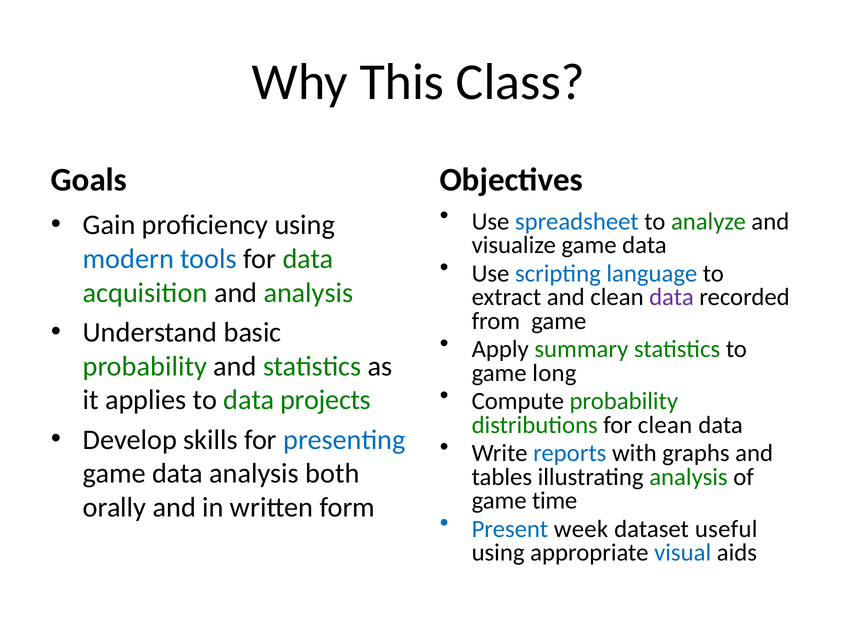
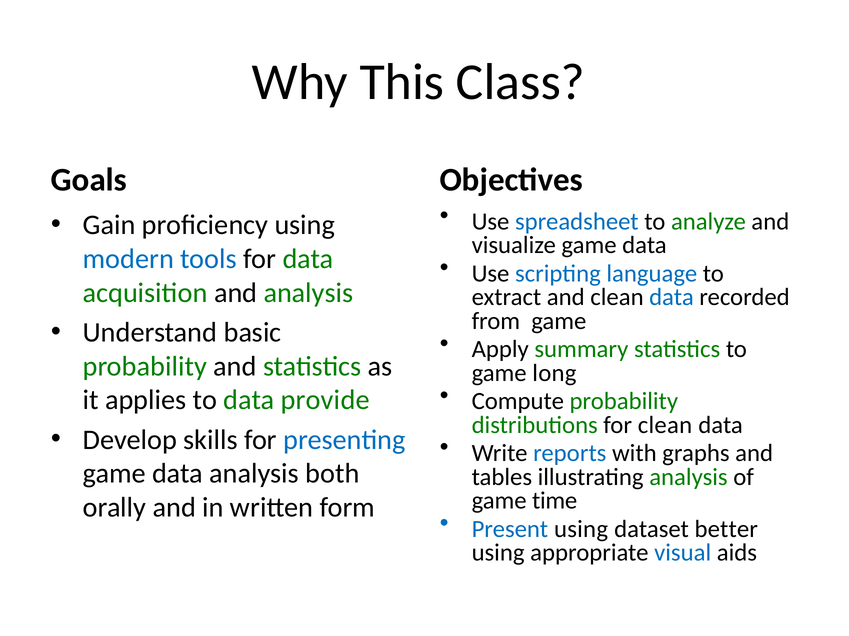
data at (672, 298) colour: purple -> blue
projects: projects -> provide
Present week: week -> using
useful: useful -> better
